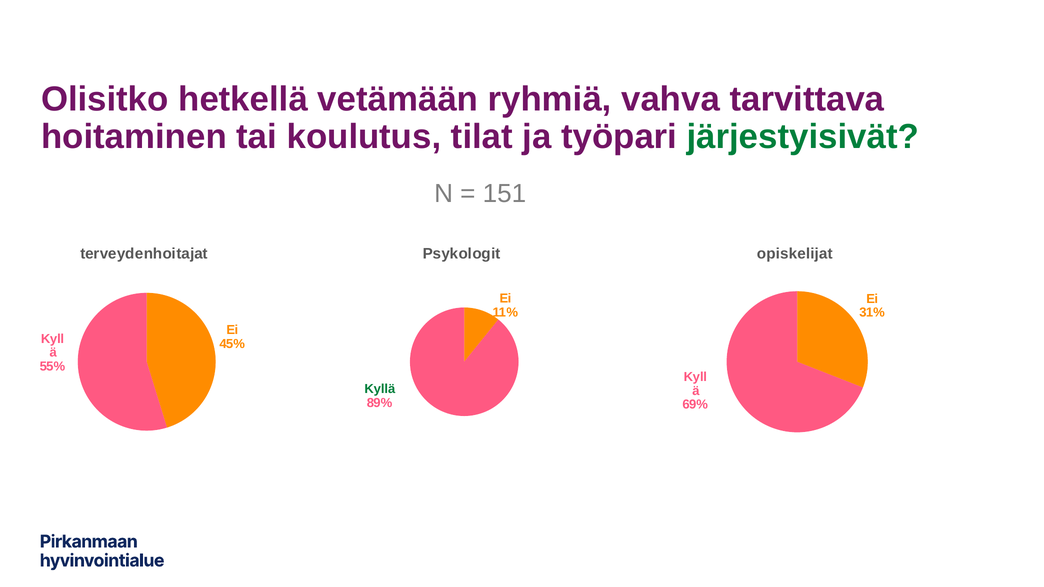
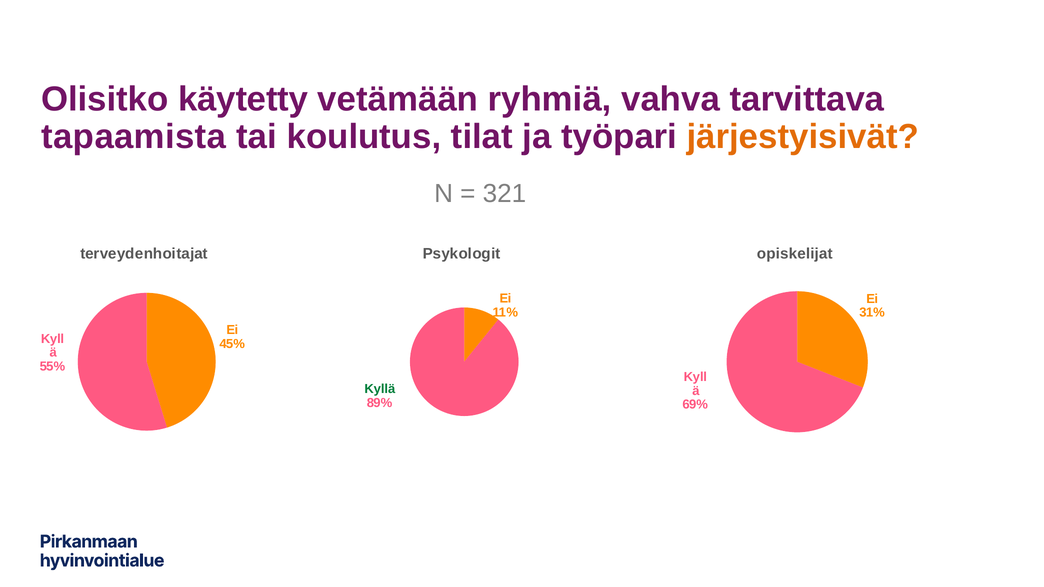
hetkellä: hetkellä -> käytetty
hoitaminen: hoitaminen -> tapaamista
järjestyisivät colour: green -> orange
151: 151 -> 321
